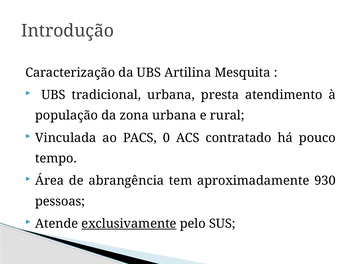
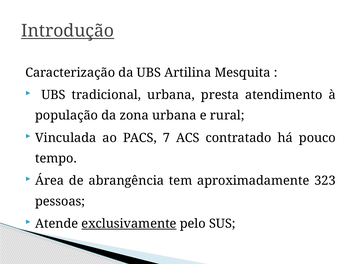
Introdução underline: none -> present
0: 0 -> 7
930: 930 -> 323
